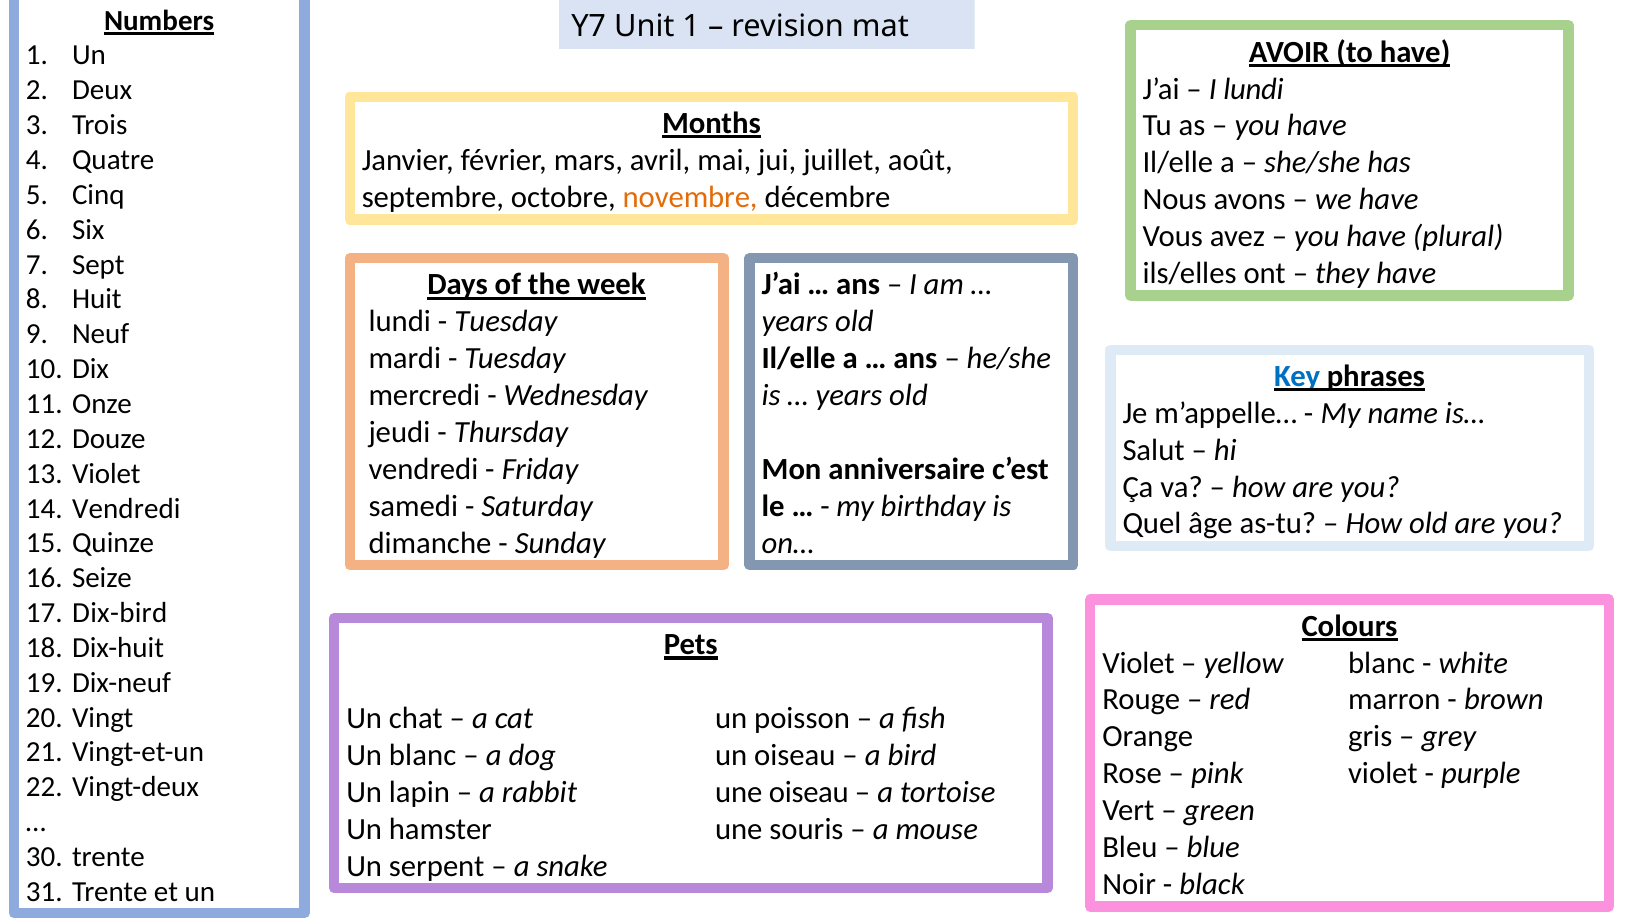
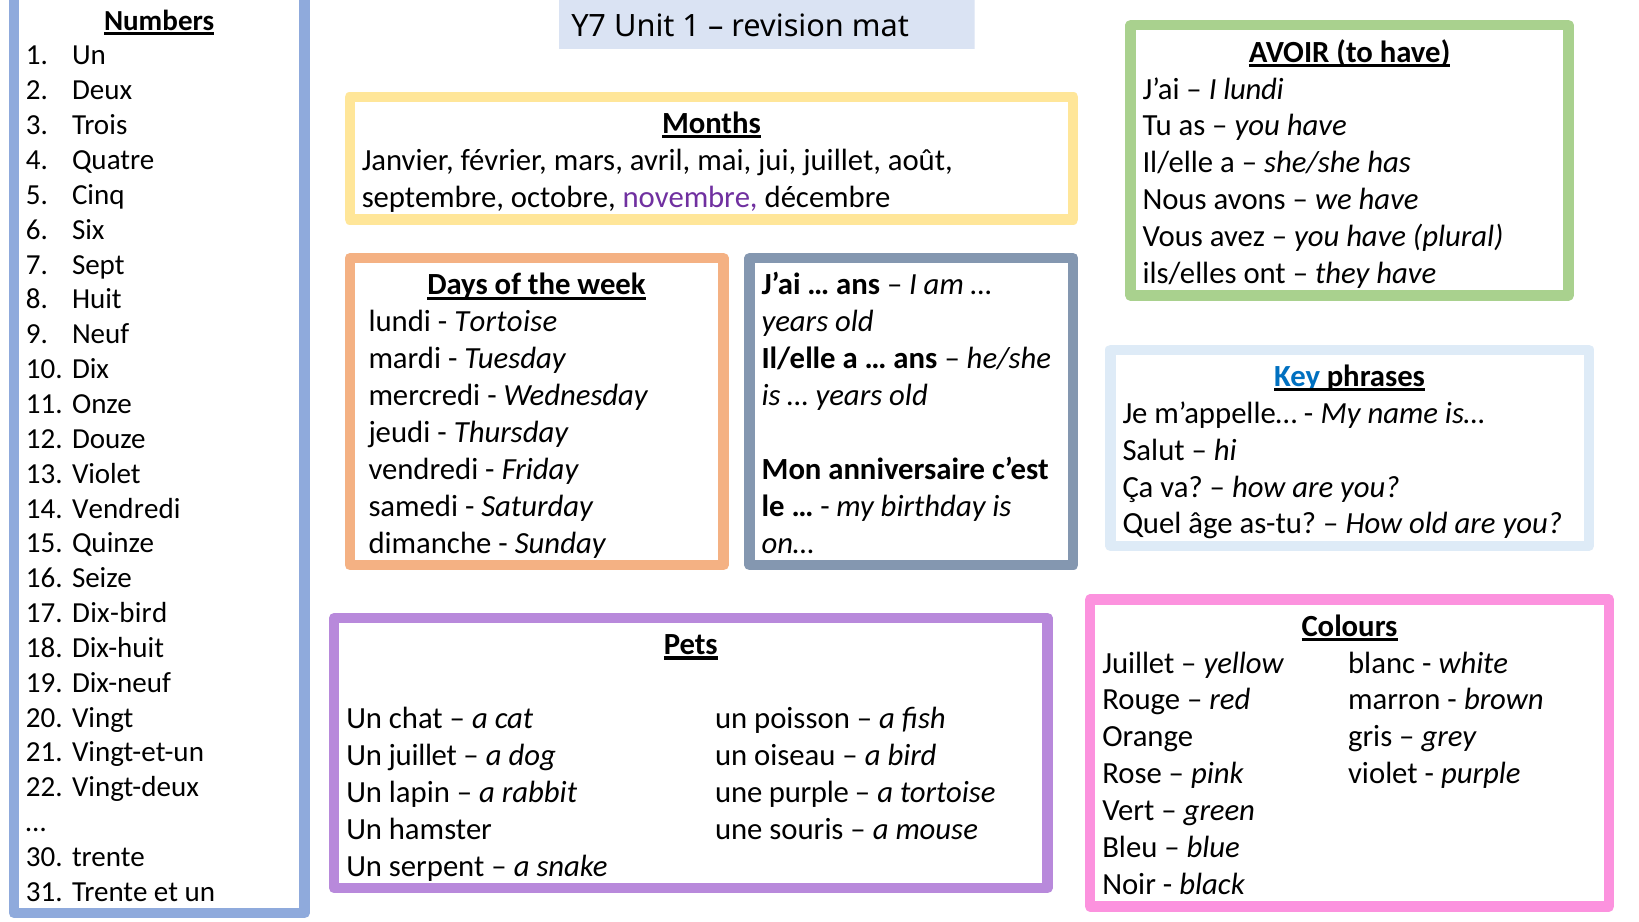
novembre colour: orange -> purple
Tuesday at (506, 322): Tuesday -> Tortoise
Violet at (1138, 663): Violet -> Juillet
Un blanc: blanc -> juillet
une oiseau: oiseau -> purple
